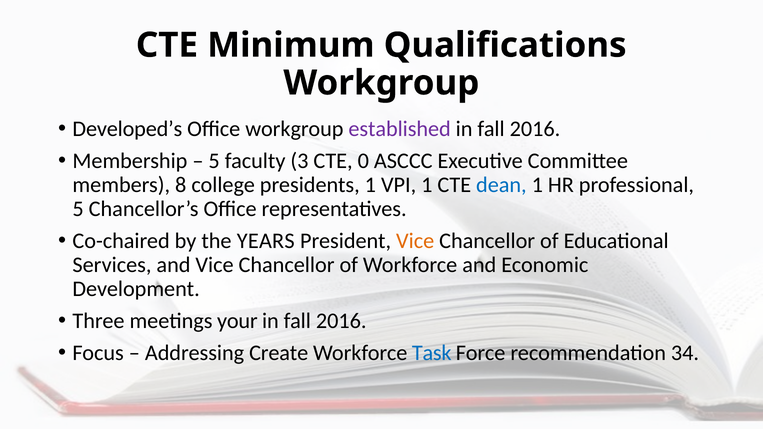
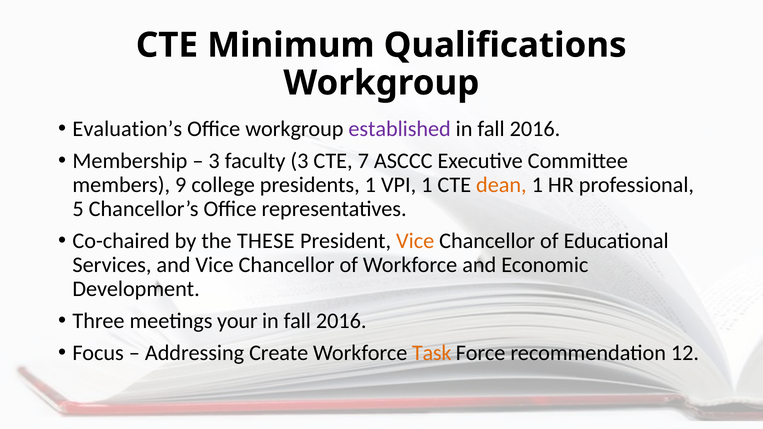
Developed’s: Developed’s -> Evaluation’s
5 at (214, 161): 5 -> 3
0: 0 -> 7
8: 8 -> 9
dean colour: blue -> orange
YEARS: YEARS -> THESE
Task colour: blue -> orange
34: 34 -> 12
